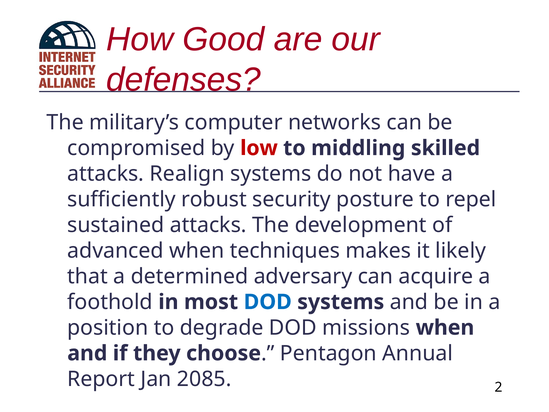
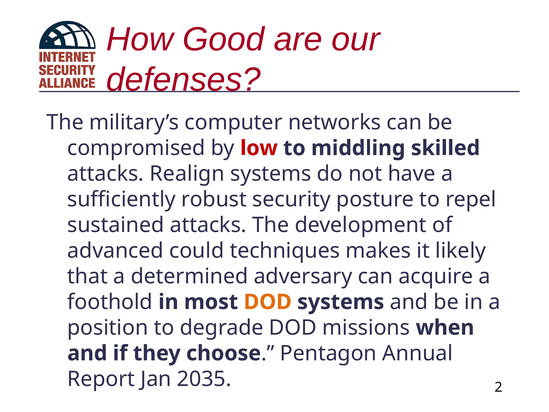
advanced when: when -> could
DOD at (268, 302) colour: blue -> orange
2085: 2085 -> 2035
